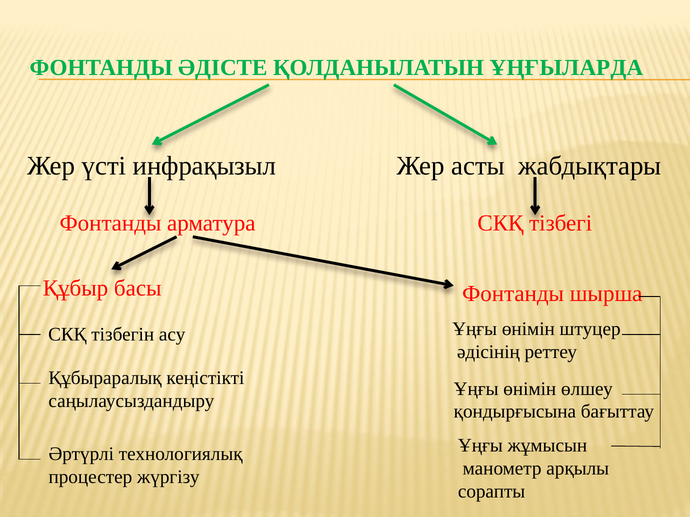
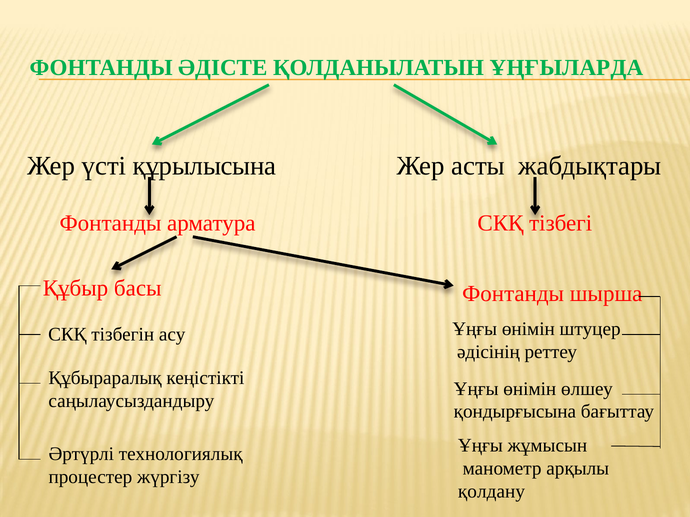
инфрақызыл: инфрақызыл -> құрылысына
сорапты: сорапты -> қолдану
